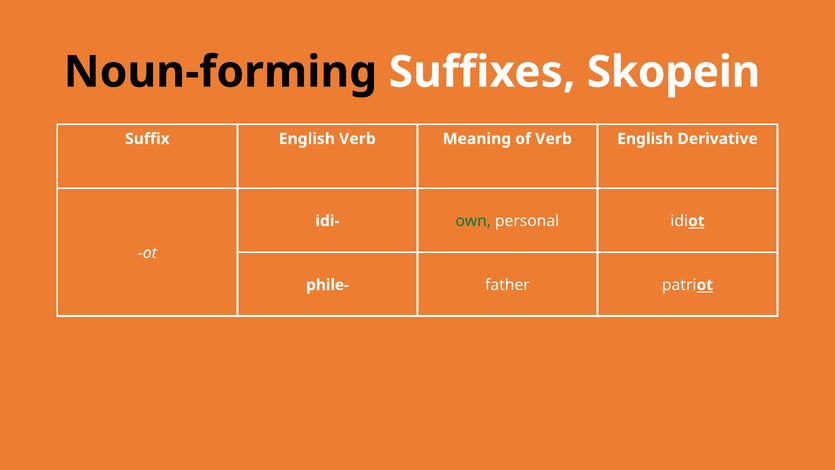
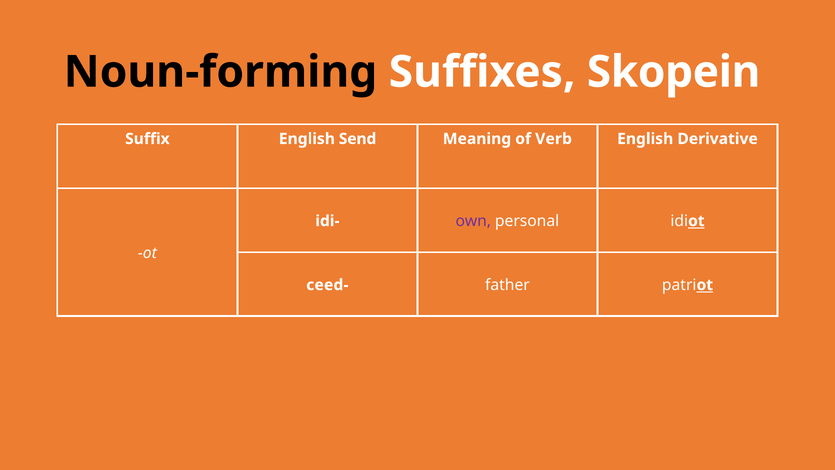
English Verb: Verb -> Send
own colour: green -> purple
phile-: phile- -> ceed-
